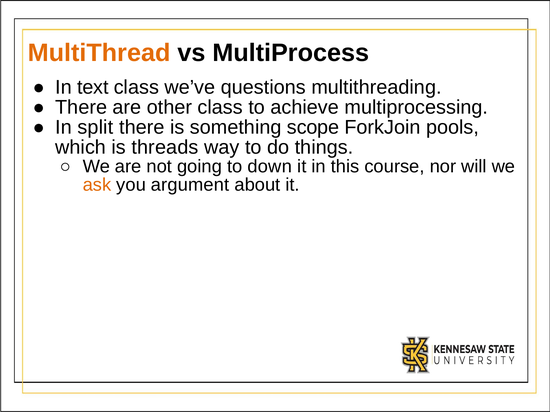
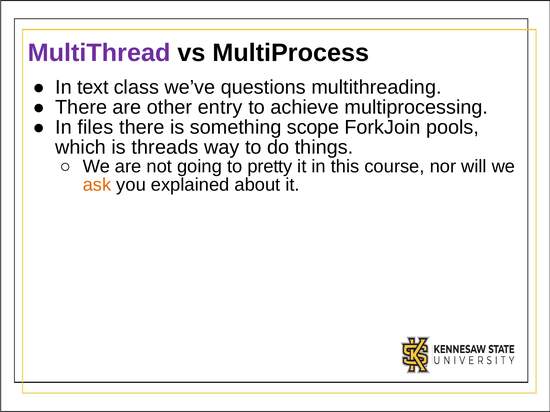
MultiThread colour: orange -> purple
other class: class -> entry
split: split -> files
down: down -> pretty
argument: argument -> explained
